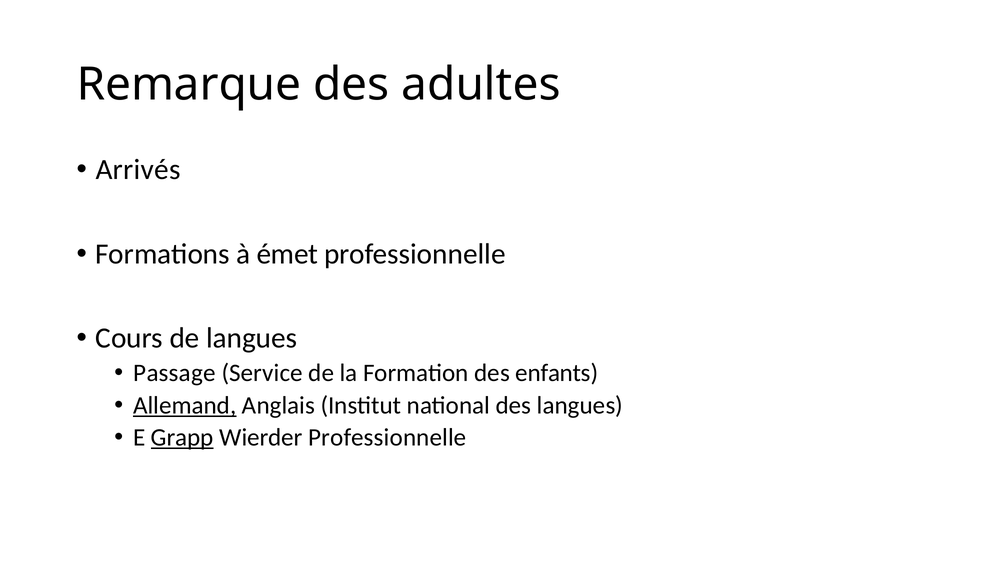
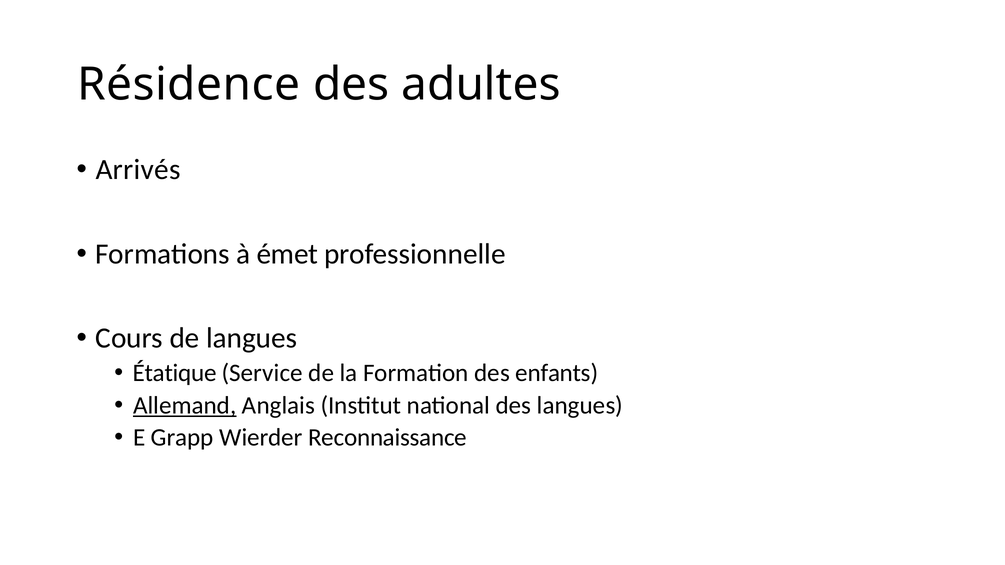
Remarque: Remarque -> Résidence
Passage: Passage -> Étatique
Grapp underline: present -> none
Wierder Professionnelle: Professionnelle -> Reconnaissance
